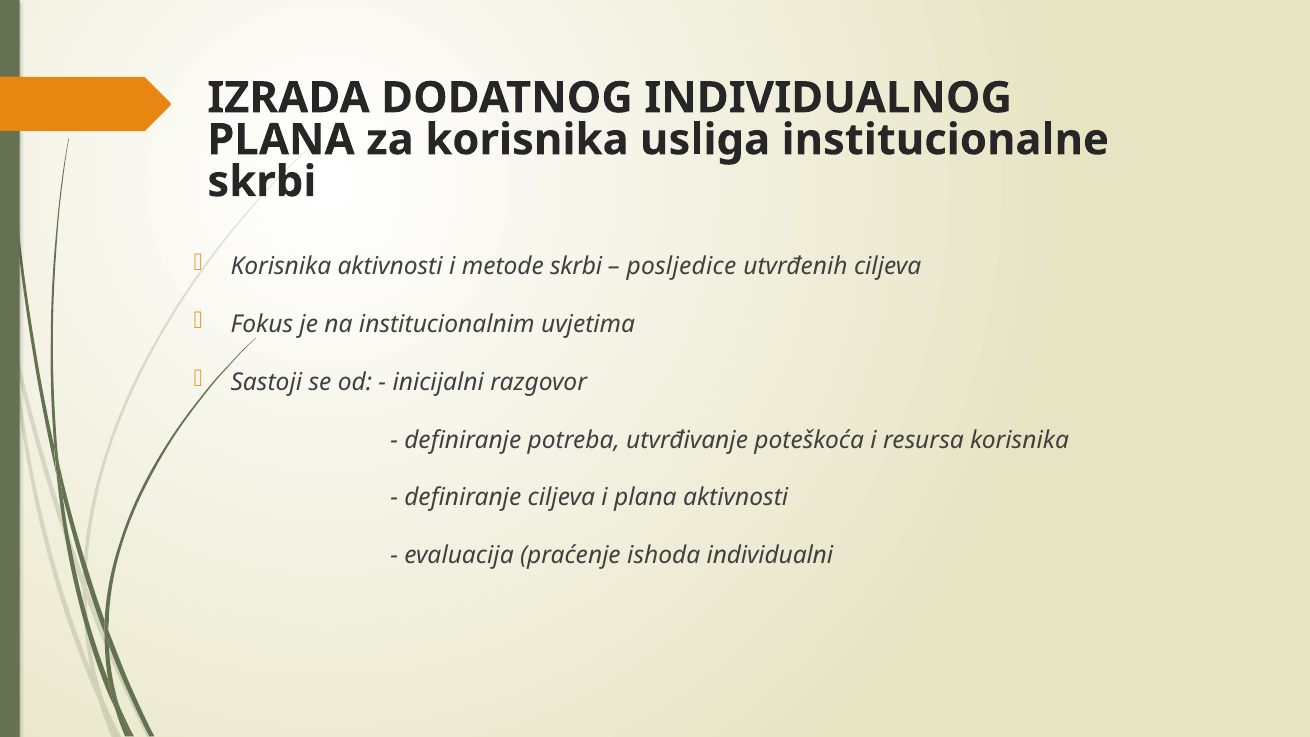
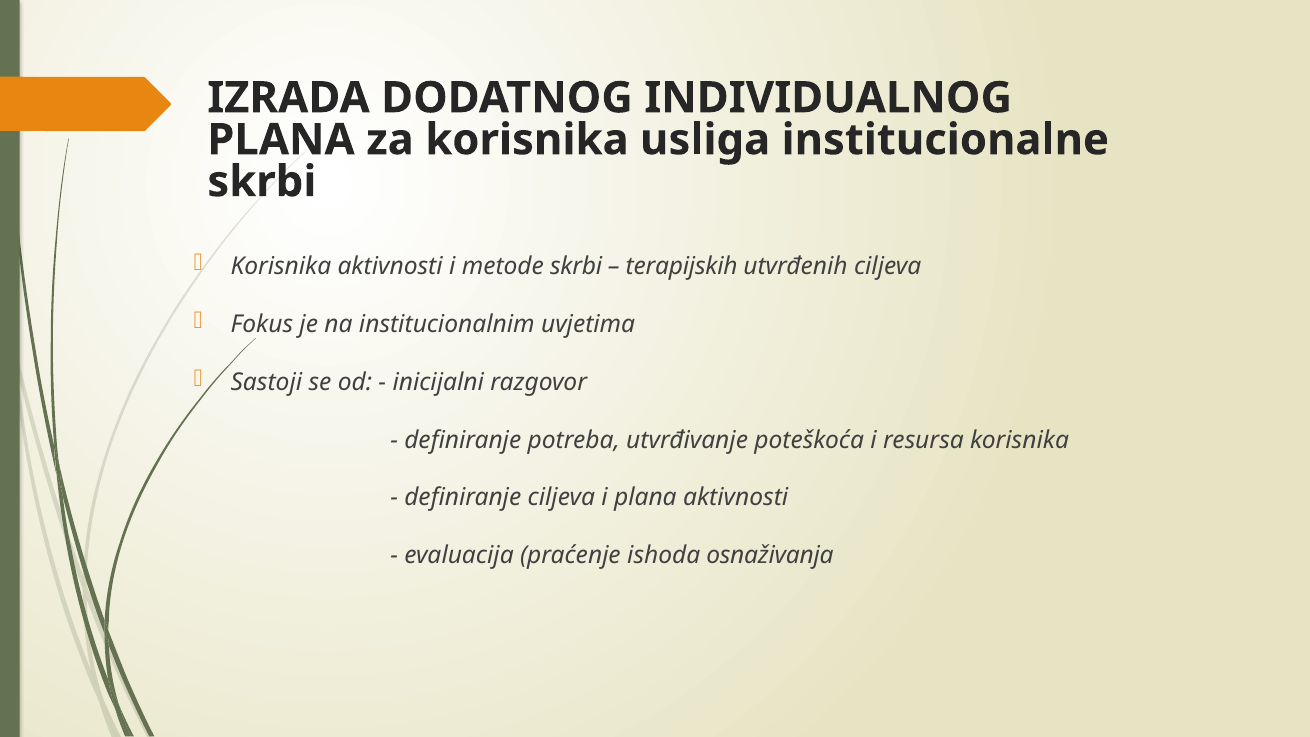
posljedice: posljedice -> terapijskih
individualni: individualni -> osnaživanja
